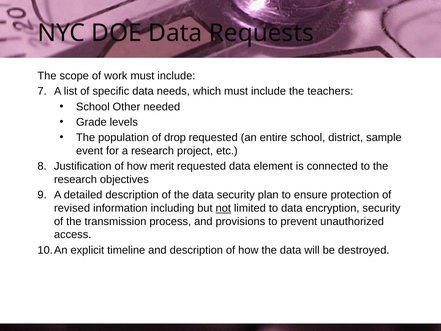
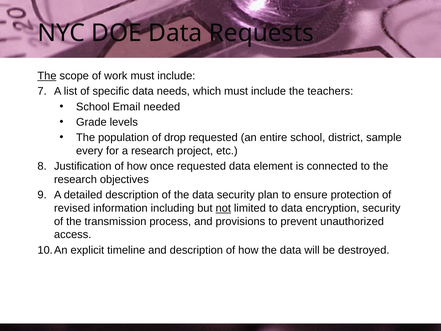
The at (47, 76) underline: none -> present
Other: Other -> Email
event: event -> every
merit: merit -> once
